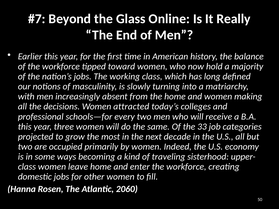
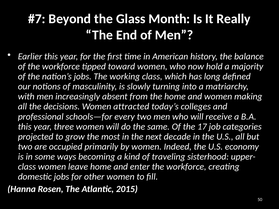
Online: Online -> Month
33: 33 -> 17
2060: 2060 -> 2015
